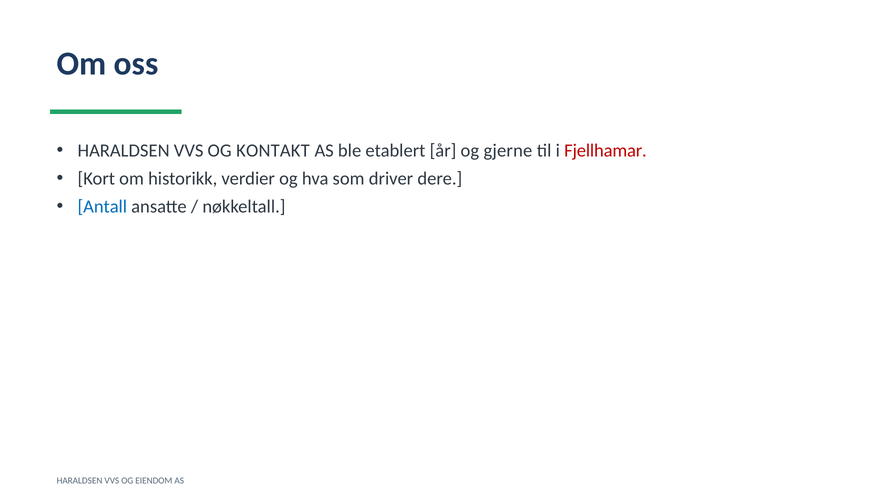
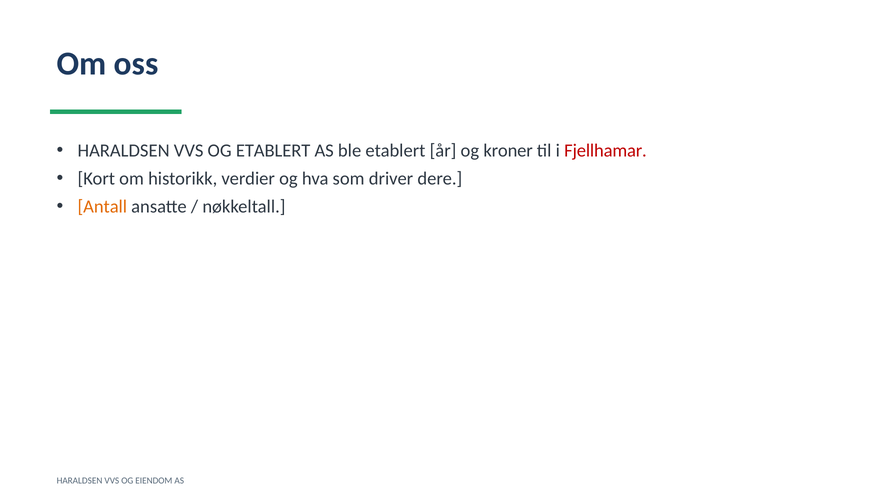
OG KONTAKT: KONTAKT -> ETABLERT
gjerne: gjerne -> kroner
Antall colour: blue -> orange
